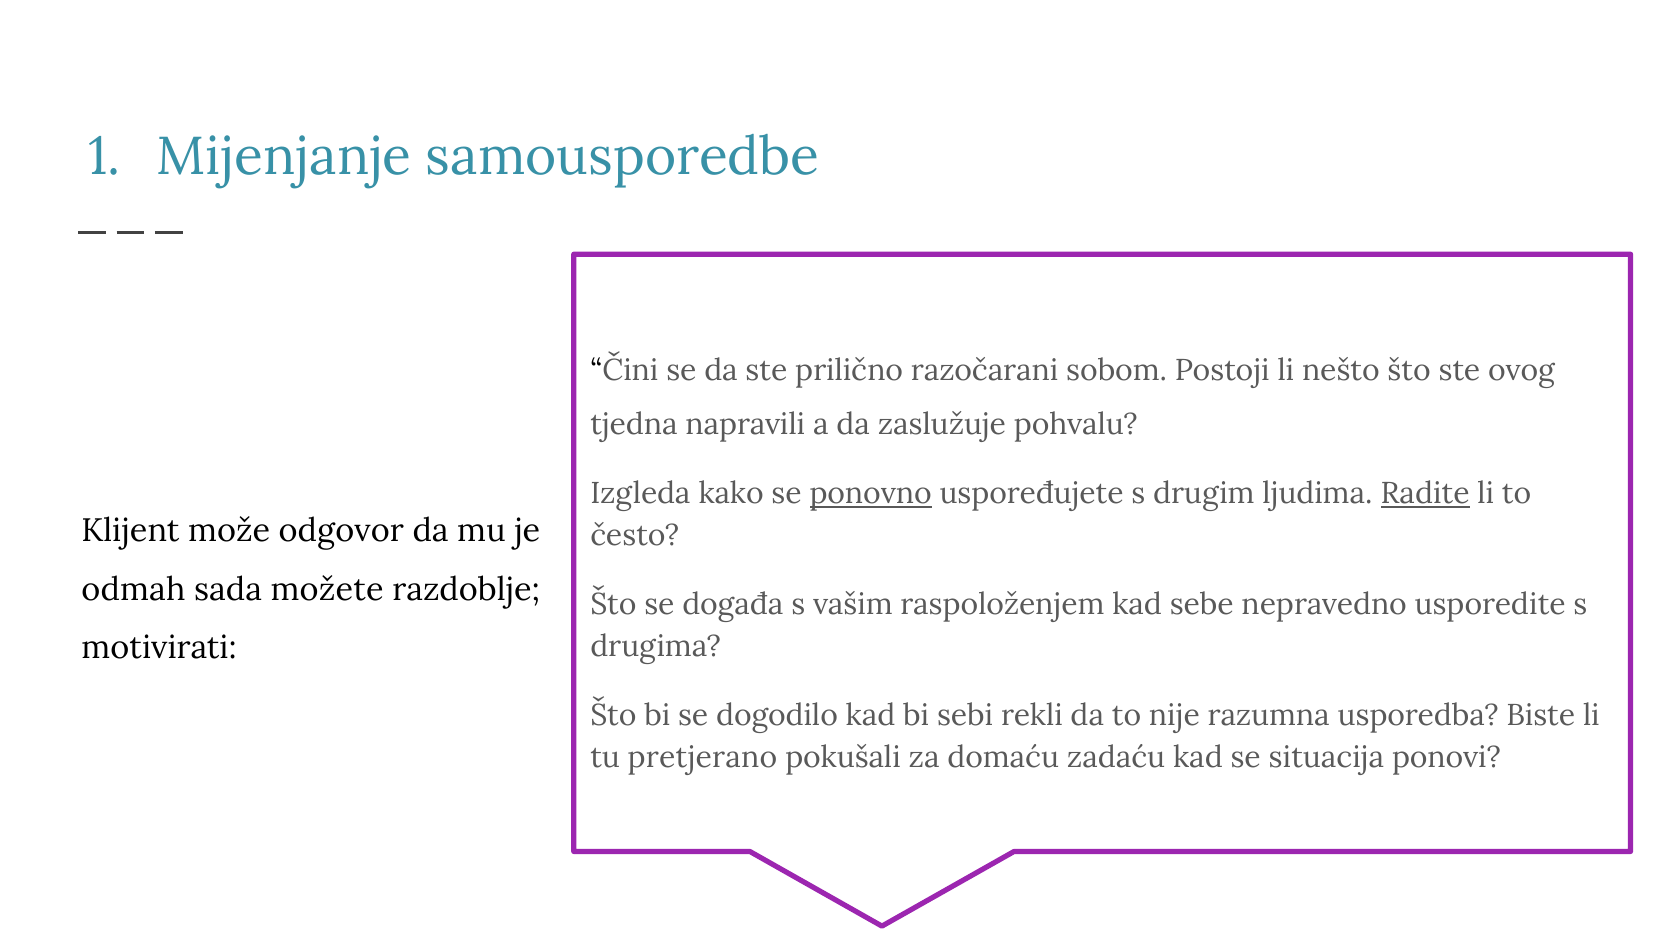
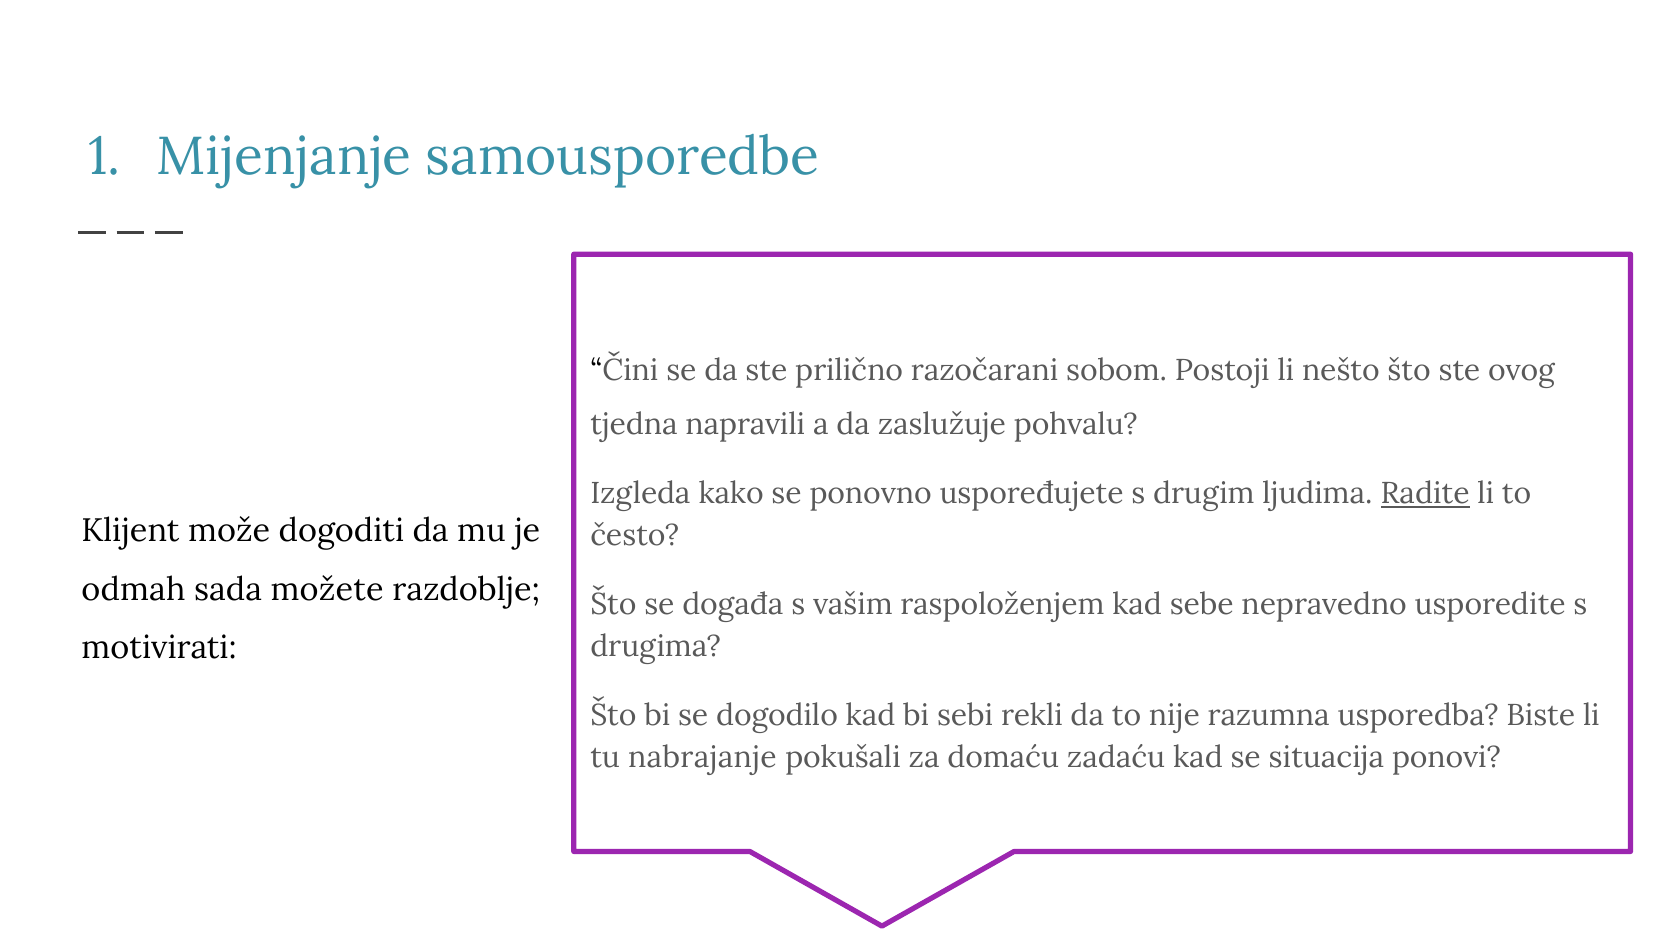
ponovno underline: present -> none
odgovor: odgovor -> dogoditi
pretjerano: pretjerano -> nabrajanje
